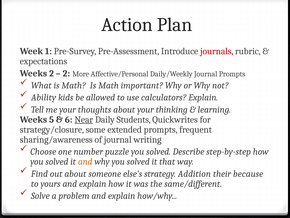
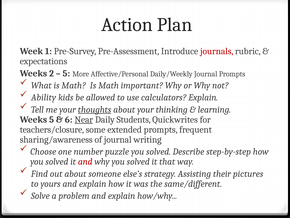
2 at (66, 73): 2 -> 5
thoughts underline: none -> present
strategy/closure: strategy/closure -> teachers/closure
and at (85, 161) colour: orange -> red
Addition: Addition -> Assisting
because: because -> pictures
